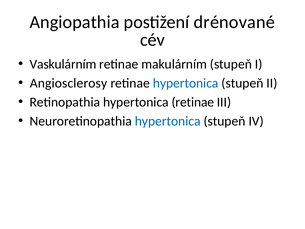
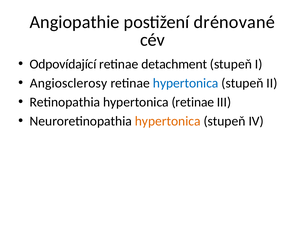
Angiopathia: Angiopathia -> Angiopathie
Vaskulárním: Vaskulárním -> Odpovídající
makulárním: makulárním -> detachment
hypertonica at (168, 121) colour: blue -> orange
